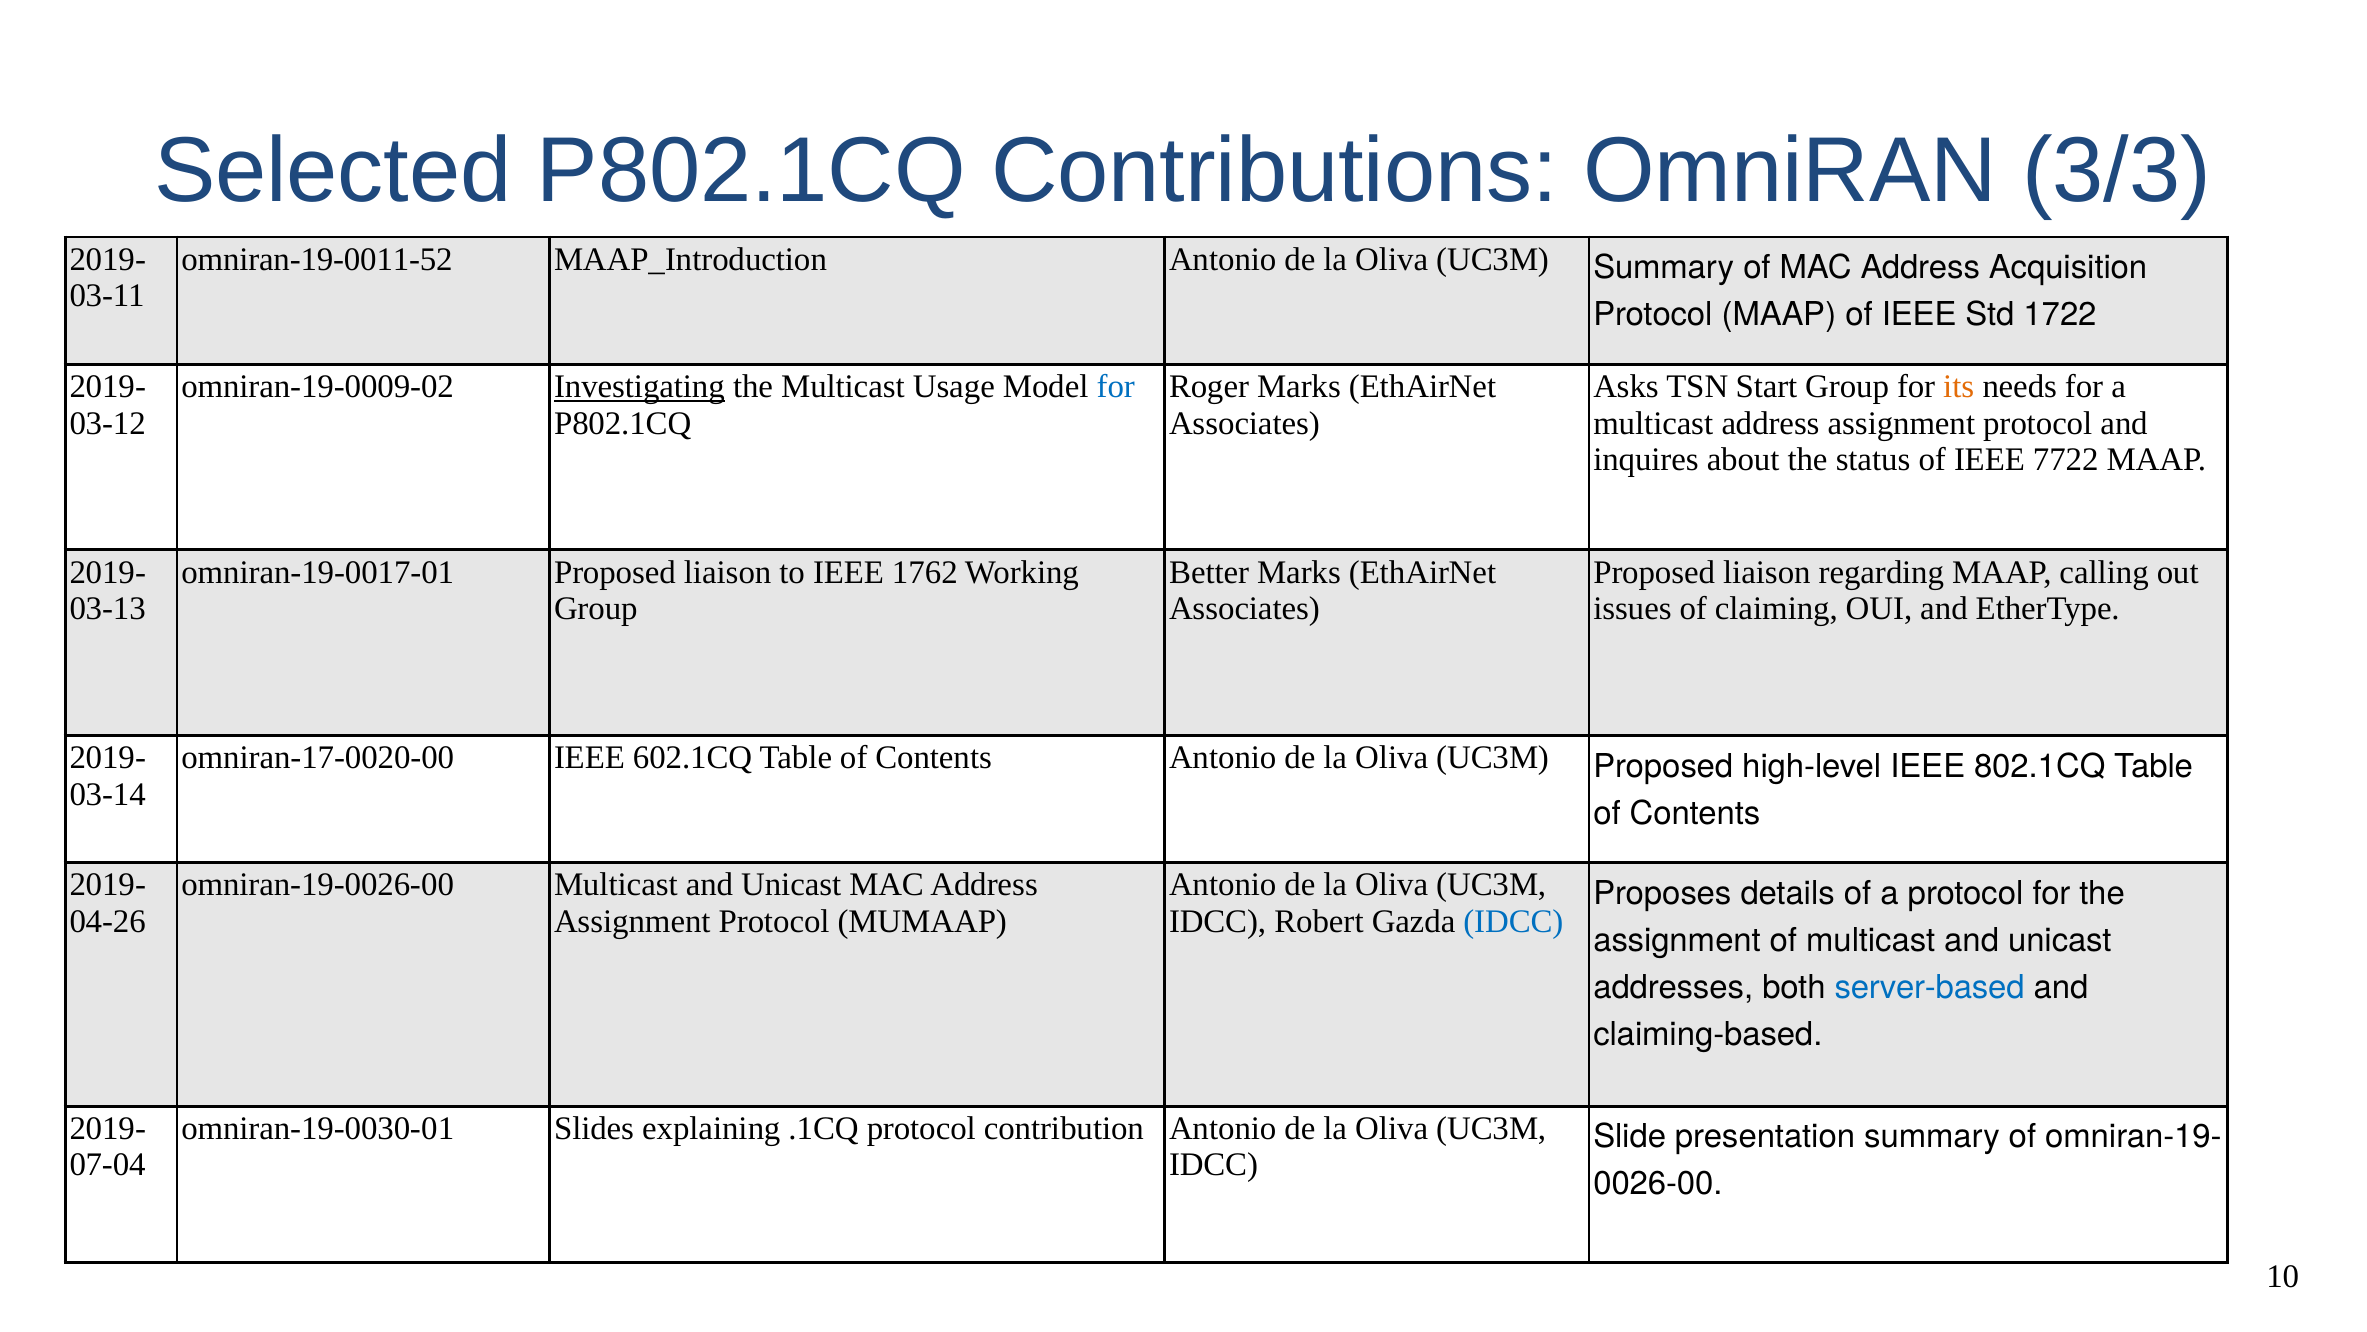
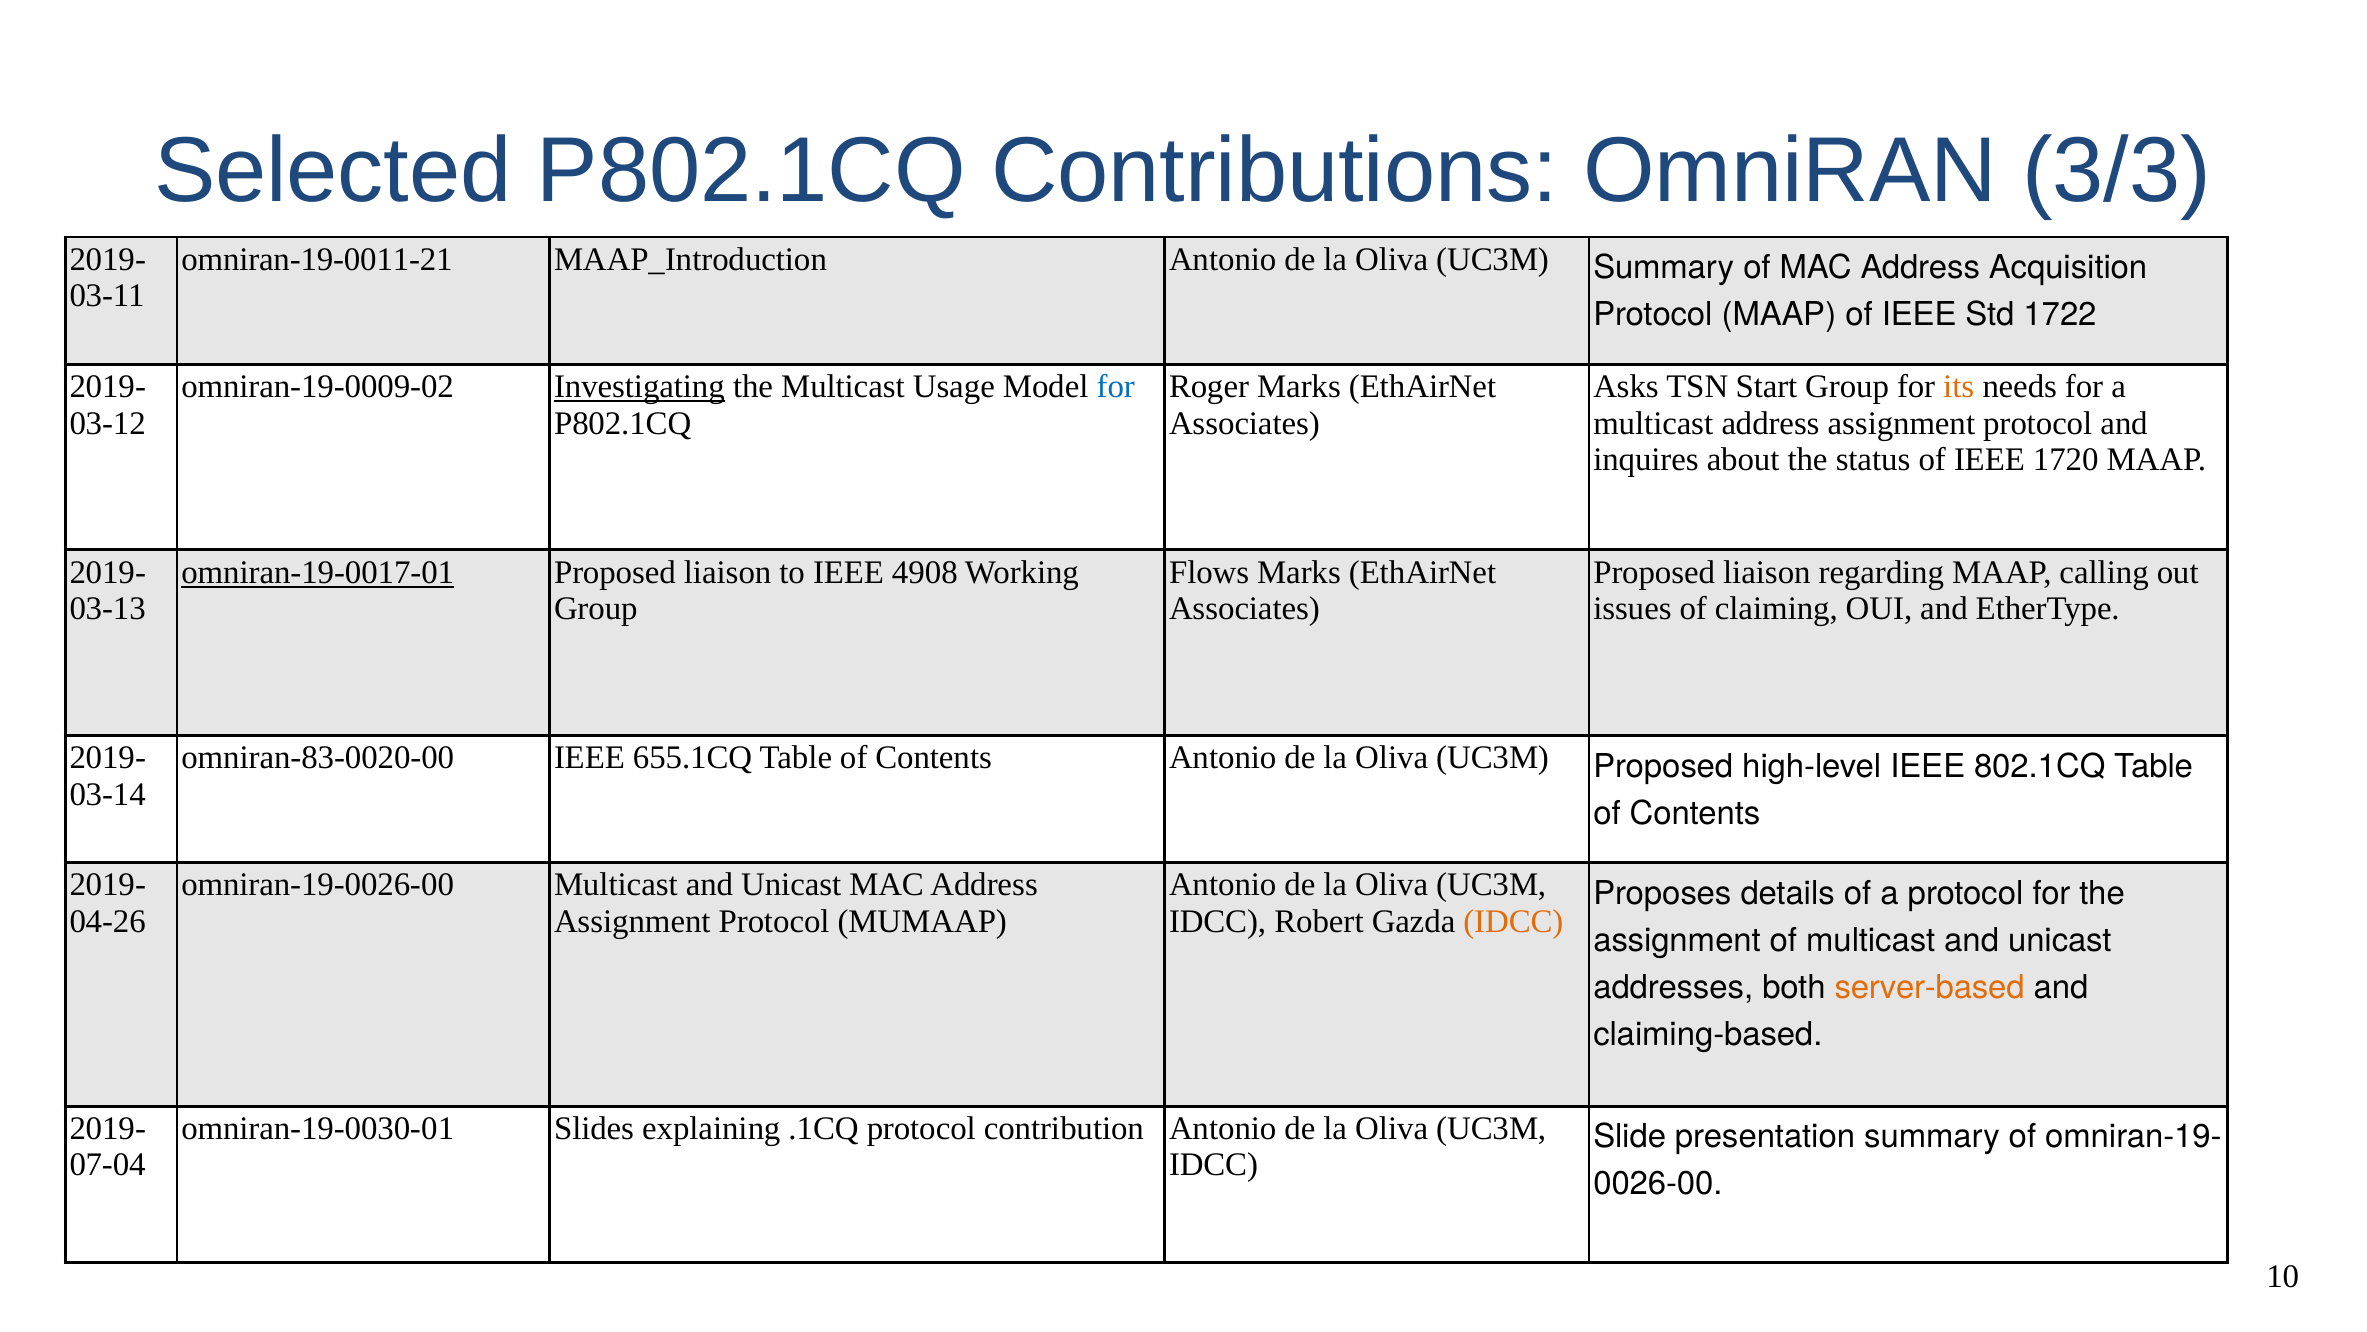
omniran-19-0011-52: omniran-19-0011-52 -> omniran-19-0011-21
7722: 7722 -> 1720
omniran-19-0017-01 underline: none -> present
1762: 1762 -> 4908
Better: Better -> Flows
omniran-17-0020-00: omniran-17-0020-00 -> omniran-83-0020-00
602.1CQ: 602.1CQ -> 655.1CQ
IDCC at (1513, 921) colour: blue -> orange
server-based colour: blue -> orange
